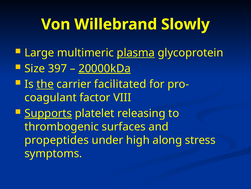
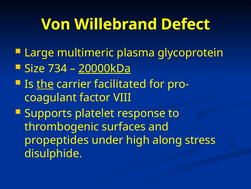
Slowly: Slowly -> Defect
plasma underline: present -> none
397: 397 -> 734
Supports underline: present -> none
releasing: releasing -> response
symptoms: symptoms -> disulphide
